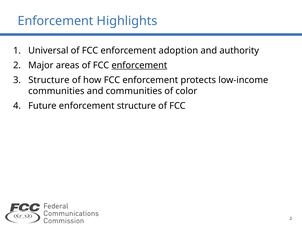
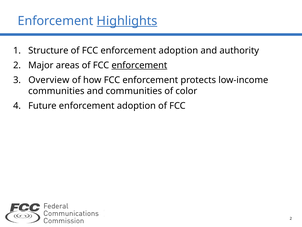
Highlights underline: none -> present
Universal: Universal -> Structure
Structure at (49, 80): Structure -> Overview
Future enforcement structure: structure -> adoption
